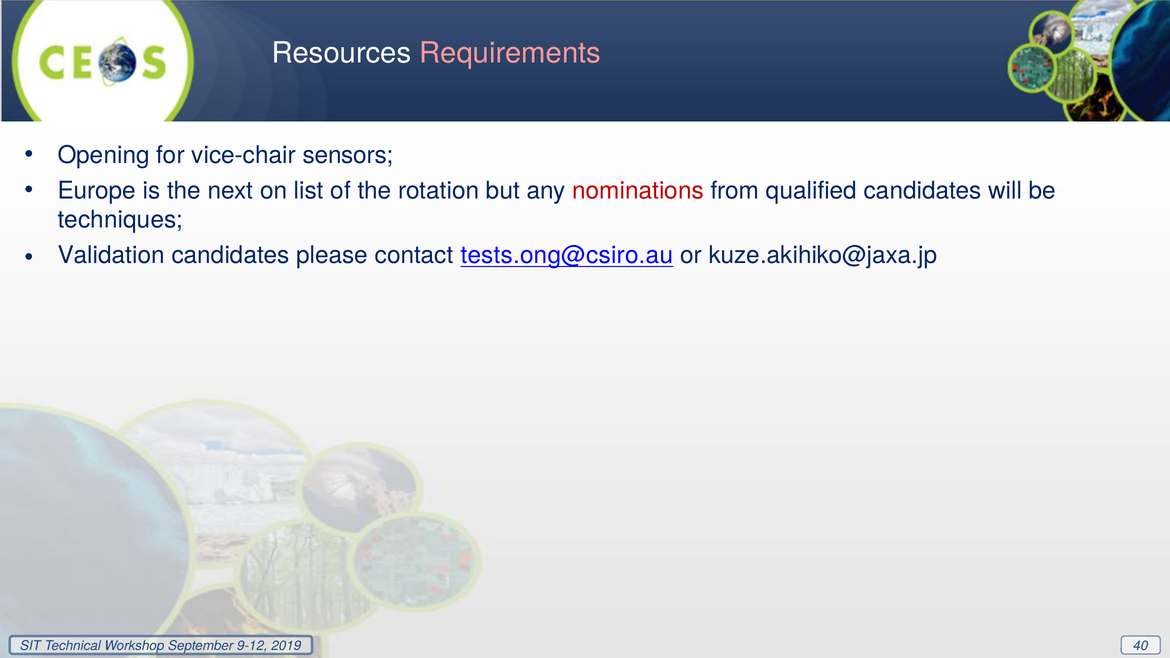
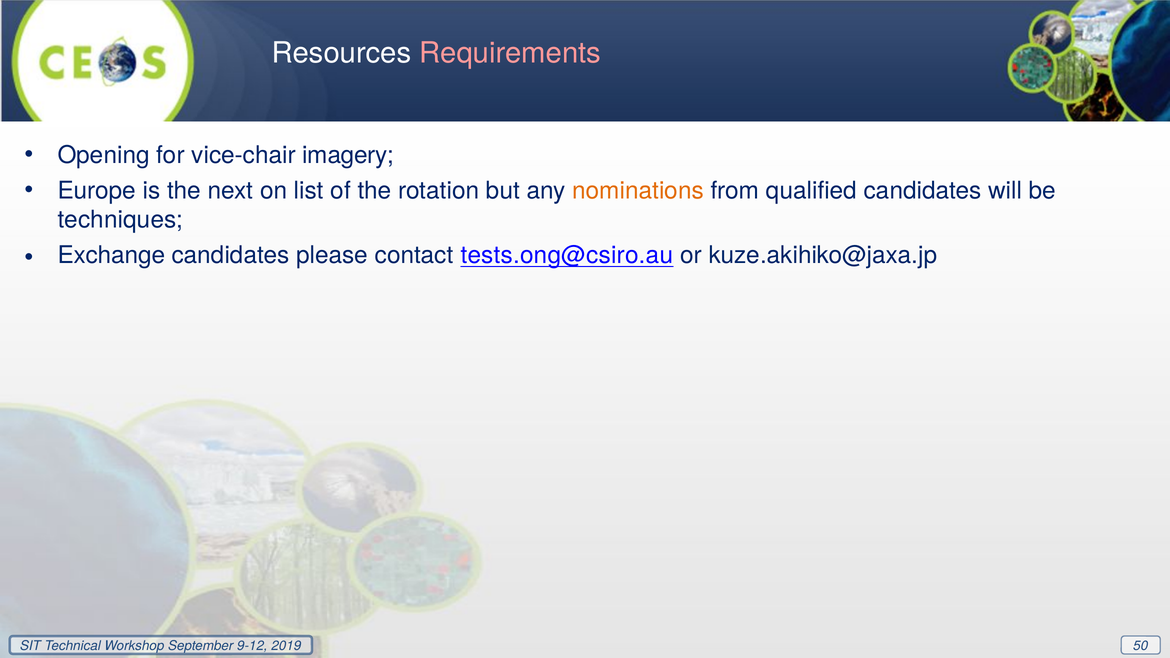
sensors: sensors -> imagery
nominations colour: red -> orange
Validation: Validation -> Exchange
40: 40 -> 50
